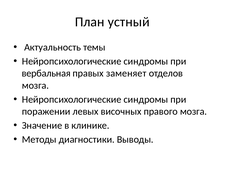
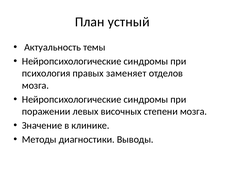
вербальная: вербальная -> психология
правого: правого -> степени
